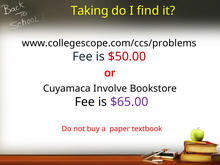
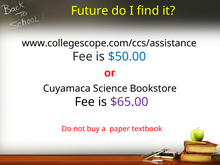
Taking: Taking -> Future
www.collegescope.com/ccs/problems: www.collegescope.com/ccs/problems -> www.collegescope.com/ccs/assistance
$50.00 colour: red -> blue
Involve: Involve -> Science
